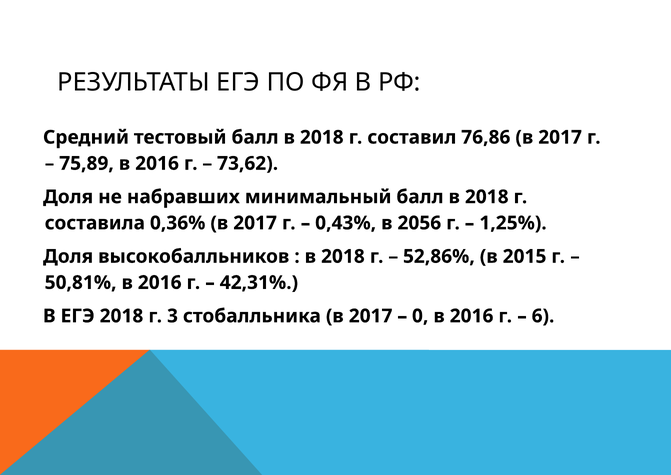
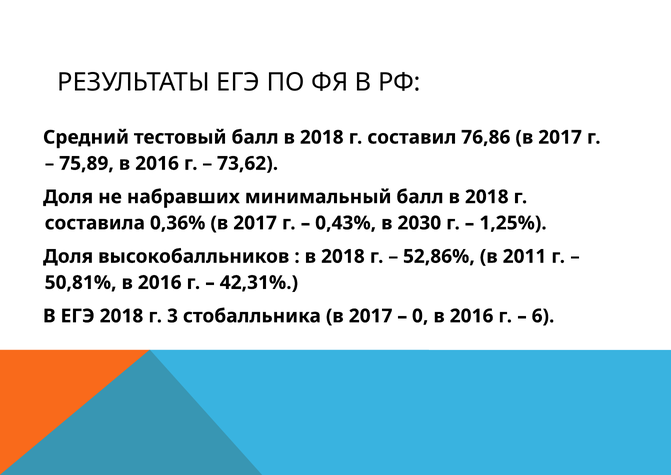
2056: 2056 -> 2030
2015: 2015 -> 2011
